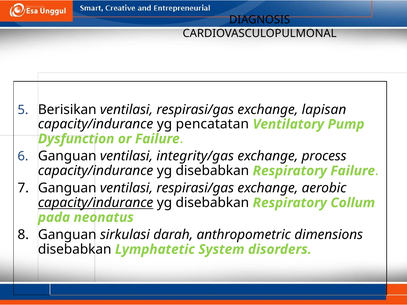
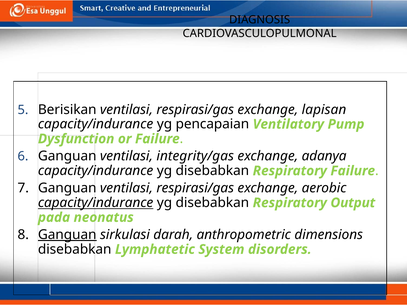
pencatatan: pencatatan -> pencapaian
process: process -> adanya
Collum: Collum -> Output
Ganguan at (67, 235) underline: none -> present
